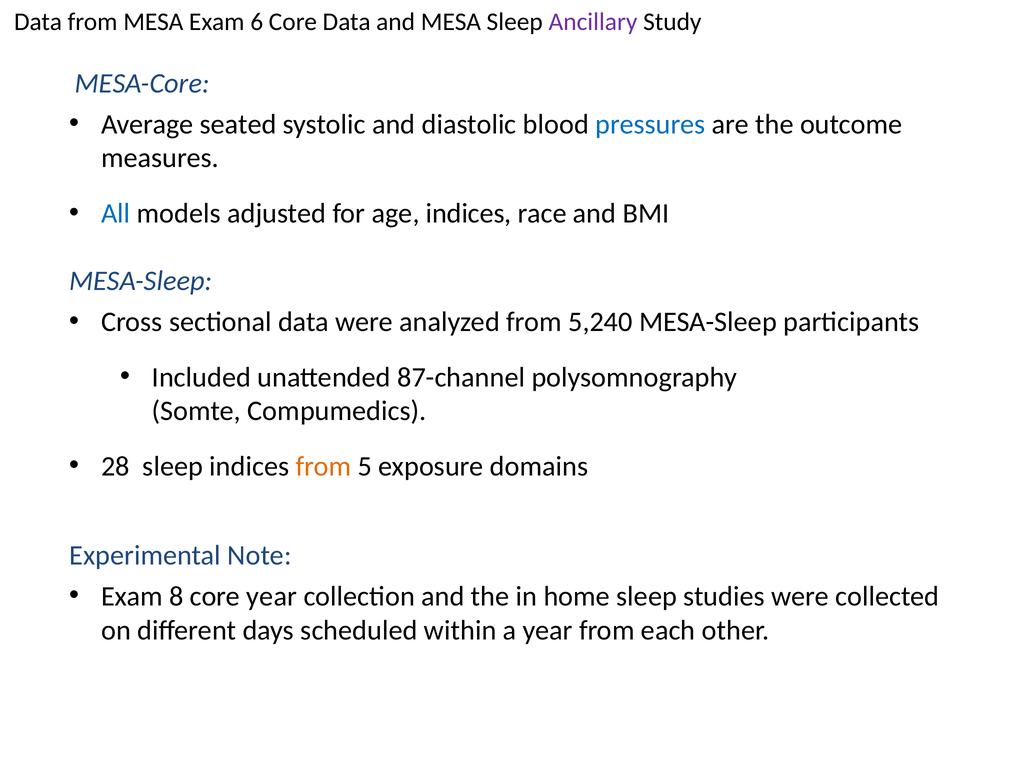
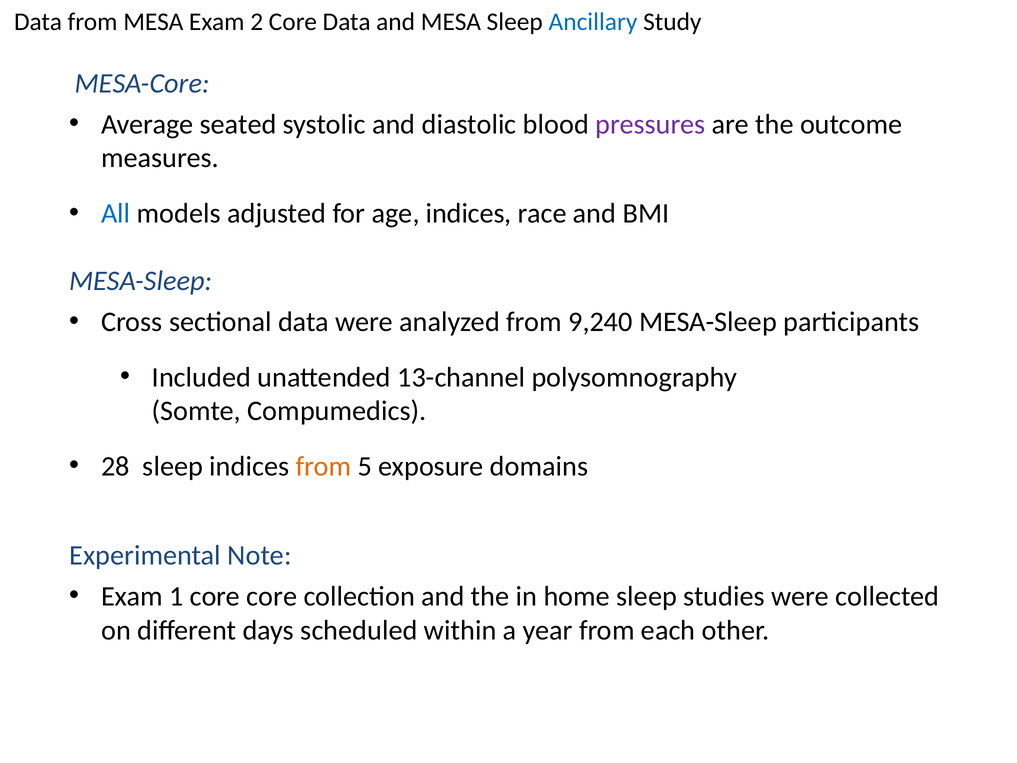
6: 6 -> 2
Ancillary colour: purple -> blue
pressures colour: blue -> purple
5,240: 5,240 -> 9,240
87-channel: 87-channel -> 13-channel
8: 8 -> 1
core year: year -> core
